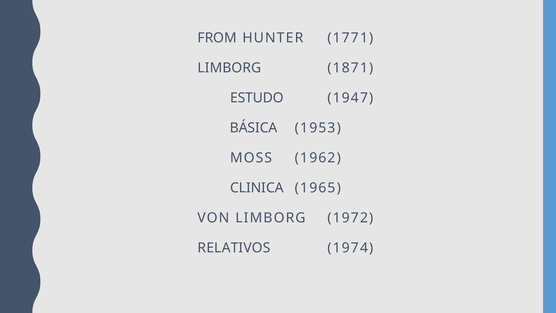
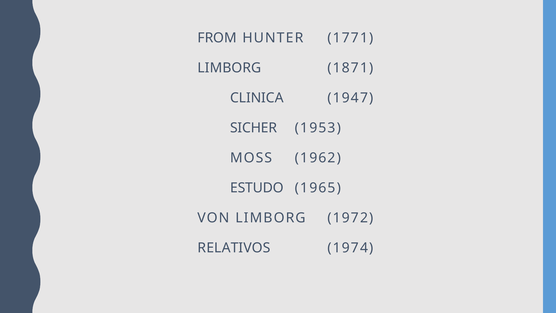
ESTUDO: ESTUDO -> CLINICA
BÁSICA: BÁSICA -> SICHER
CLINICA: CLINICA -> ESTUDO
